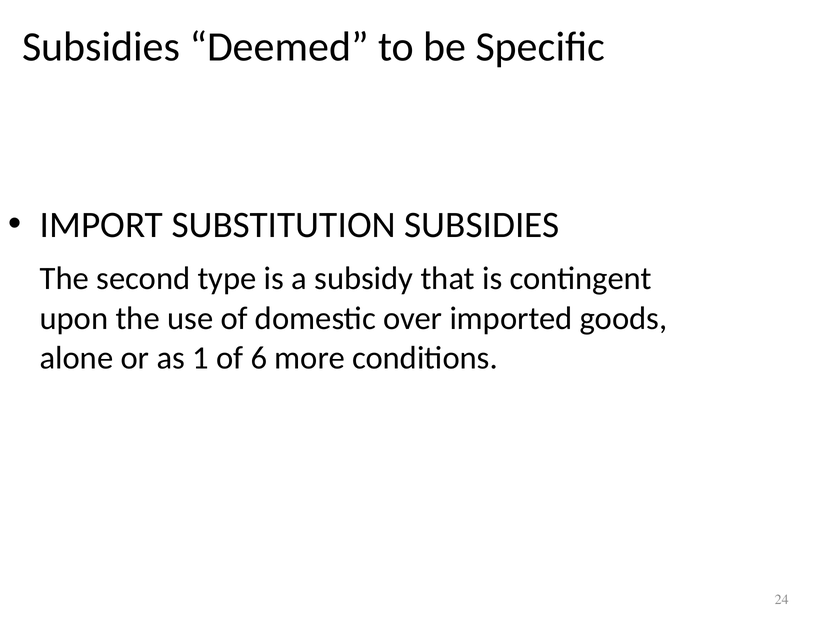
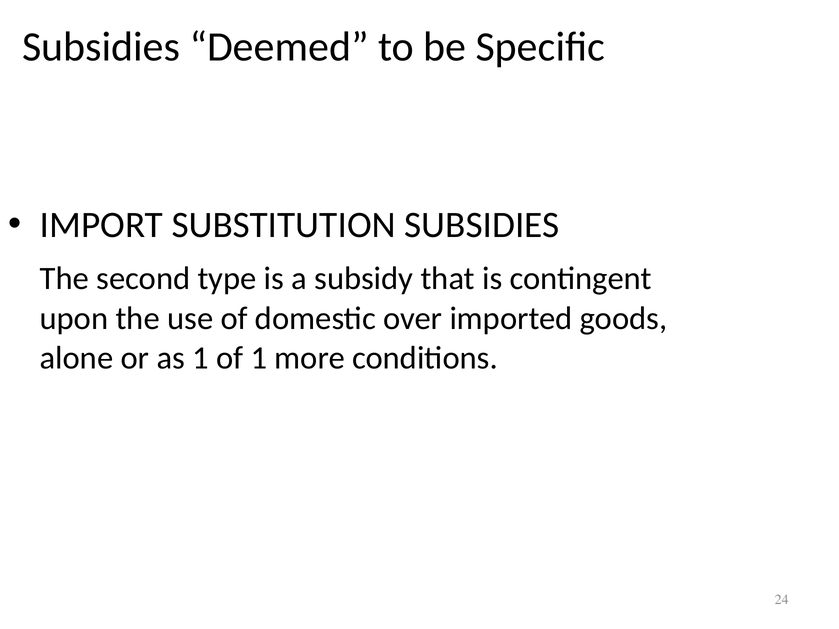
of 6: 6 -> 1
